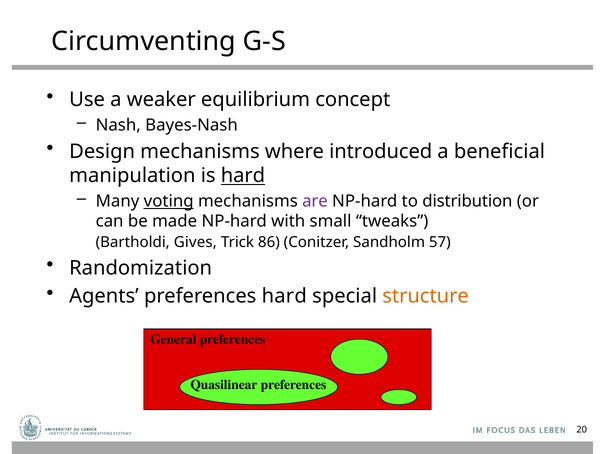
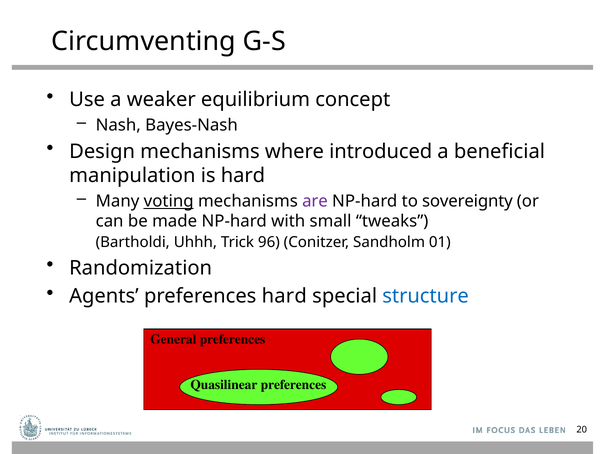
hard at (243, 176) underline: present -> none
distribution: distribution -> sovereignty
Gives: Gives -> Uhhh
86: 86 -> 96
57: 57 -> 01
structure colour: orange -> blue
